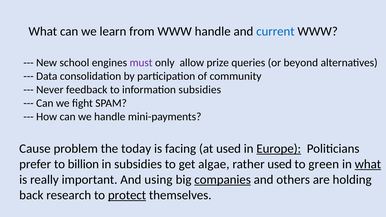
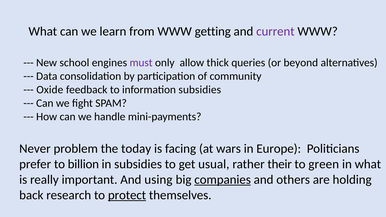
WWW handle: handle -> getting
current colour: blue -> purple
prize: prize -> thick
Never: Never -> Oxide
Cause: Cause -> Never
at used: used -> wars
Europe underline: present -> none
algae: algae -> usual
rather used: used -> their
what at (368, 164) underline: present -> none
